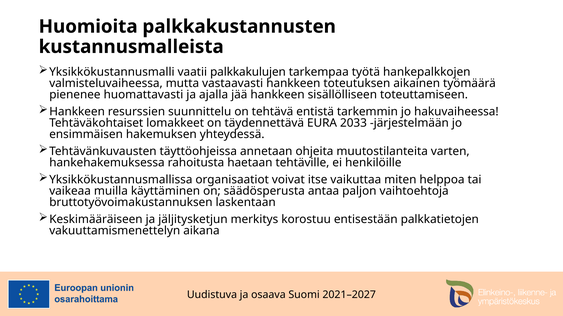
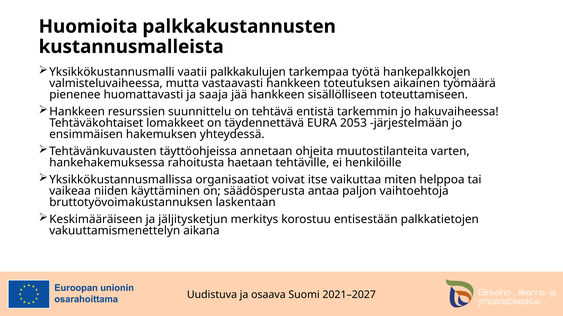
ajalla: ajalla -> saaja
2033: 2033 -> 2053
muilla: muilla -> niiden
